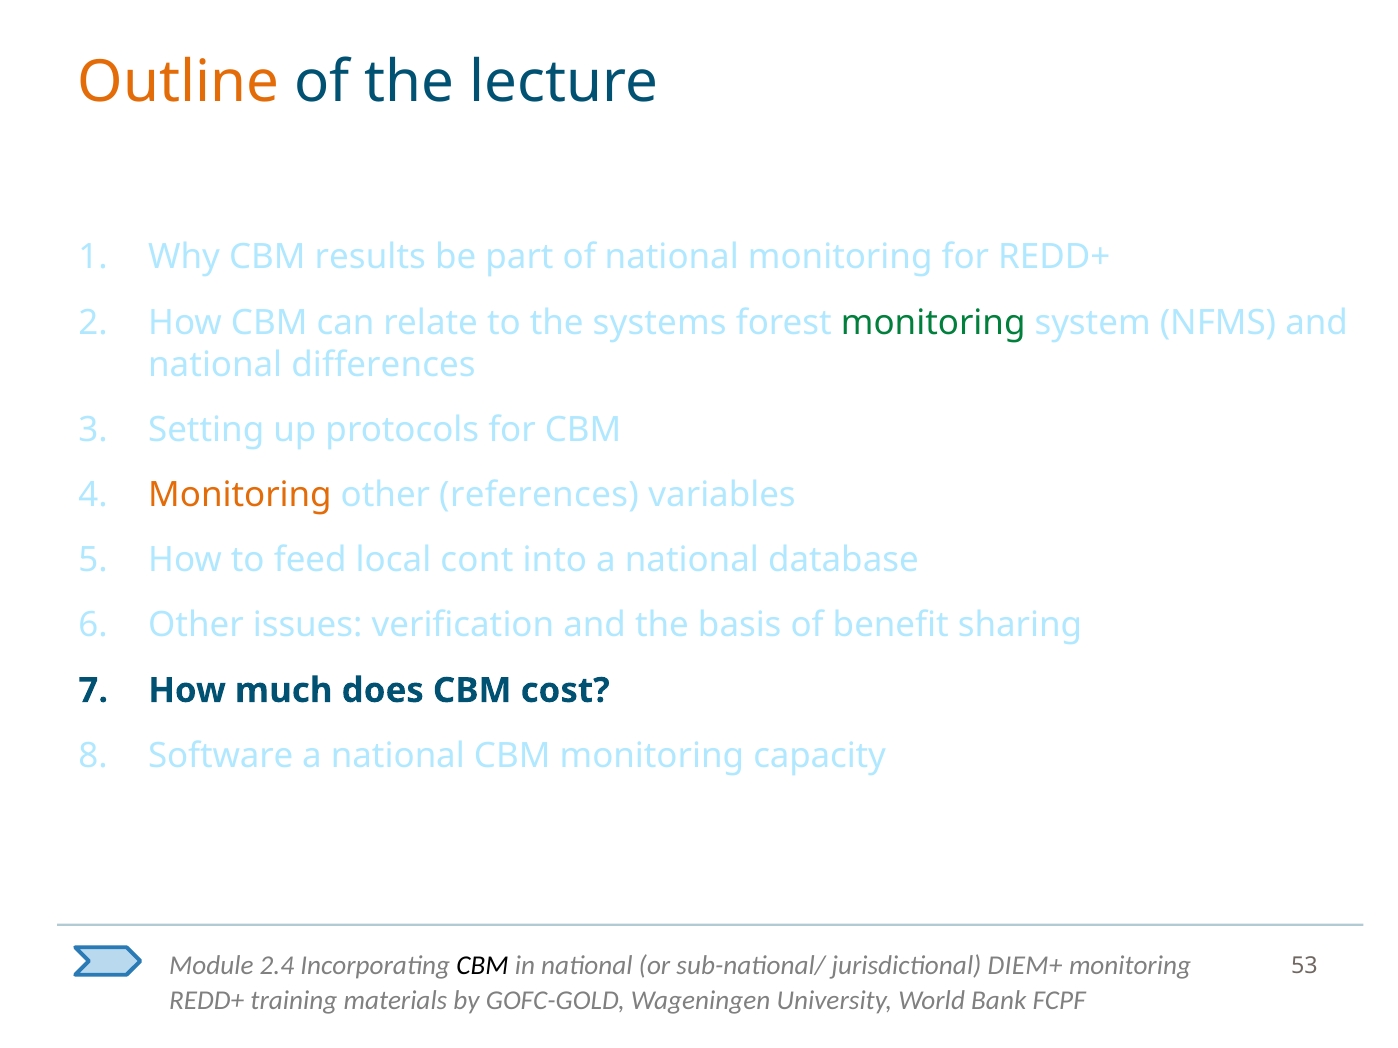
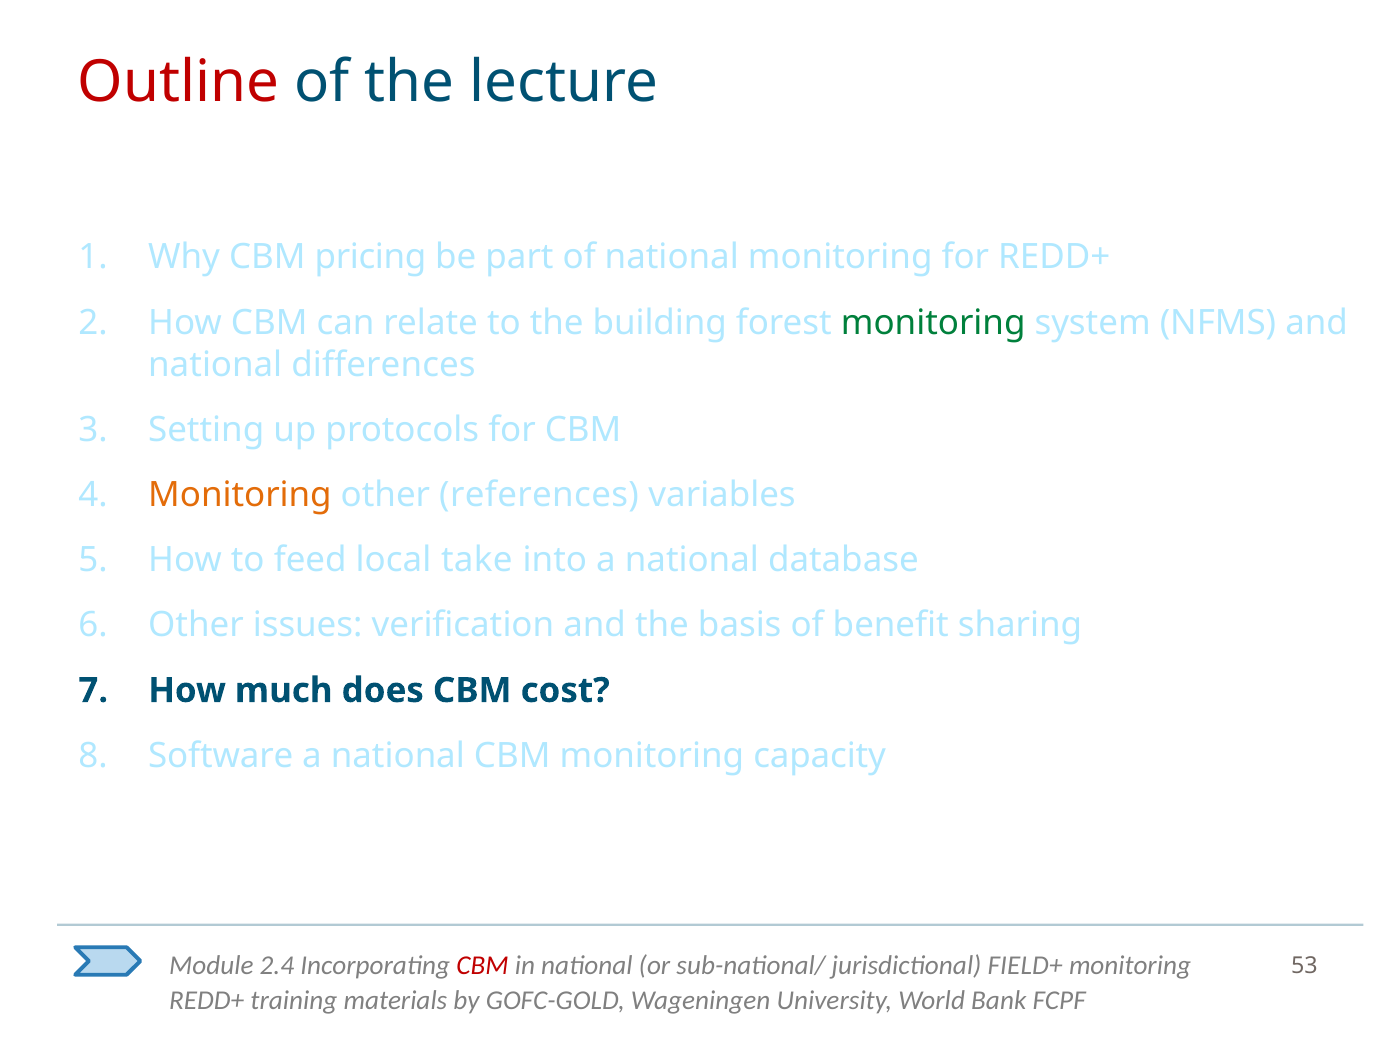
Outline colour: orange -> red
results: results -> pricing
systems: systems -> building
cont: cont -> take
CBM at (482, 966) colour: black -> red
DIEM+: DIEM+ -> FIELD+
